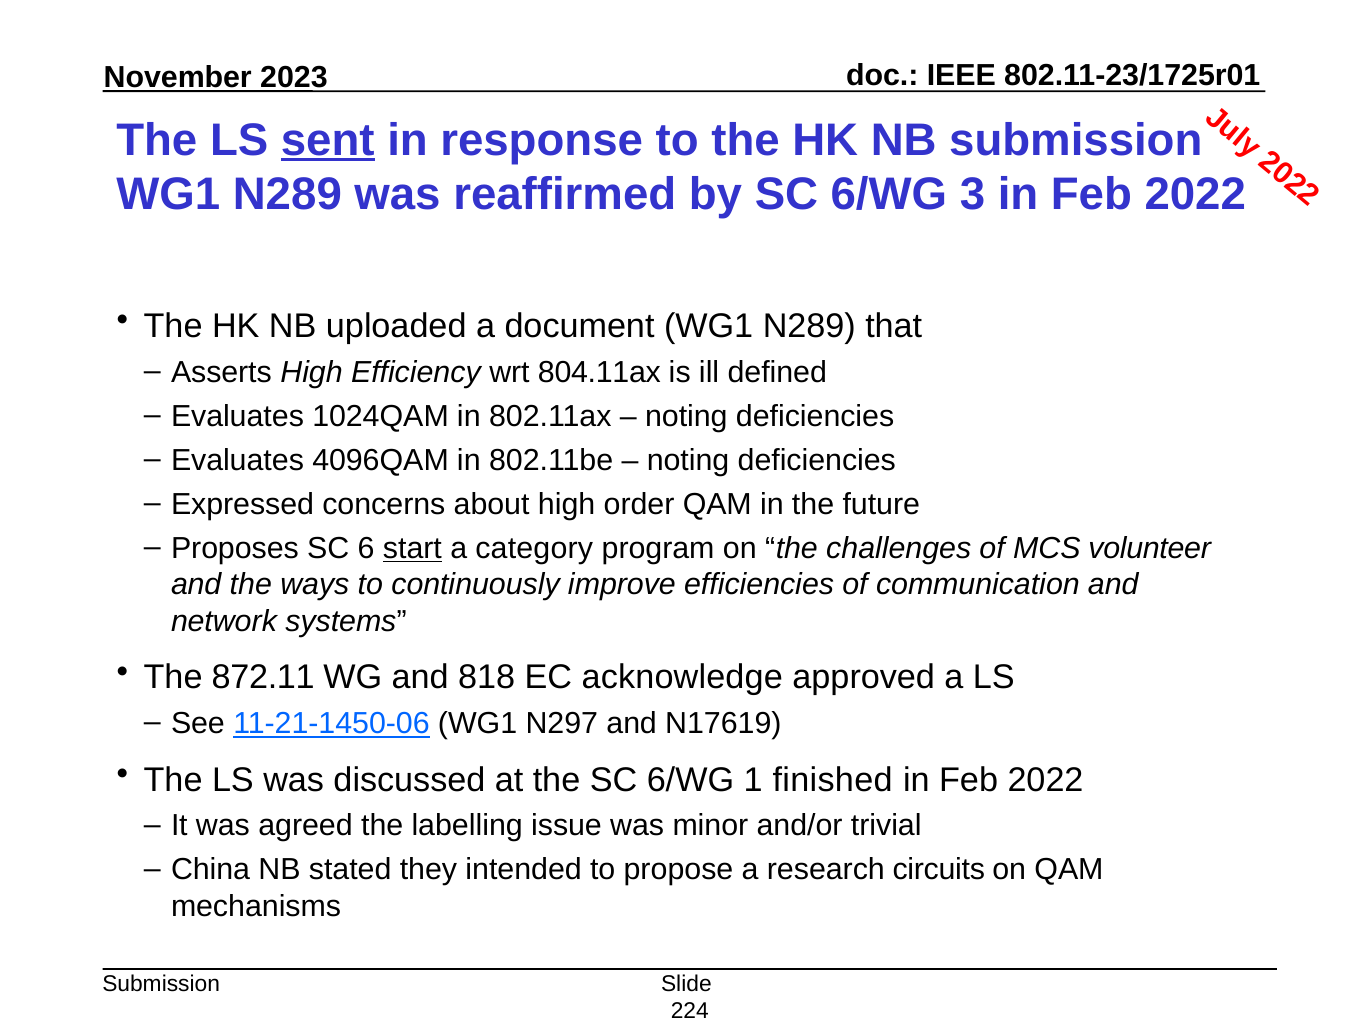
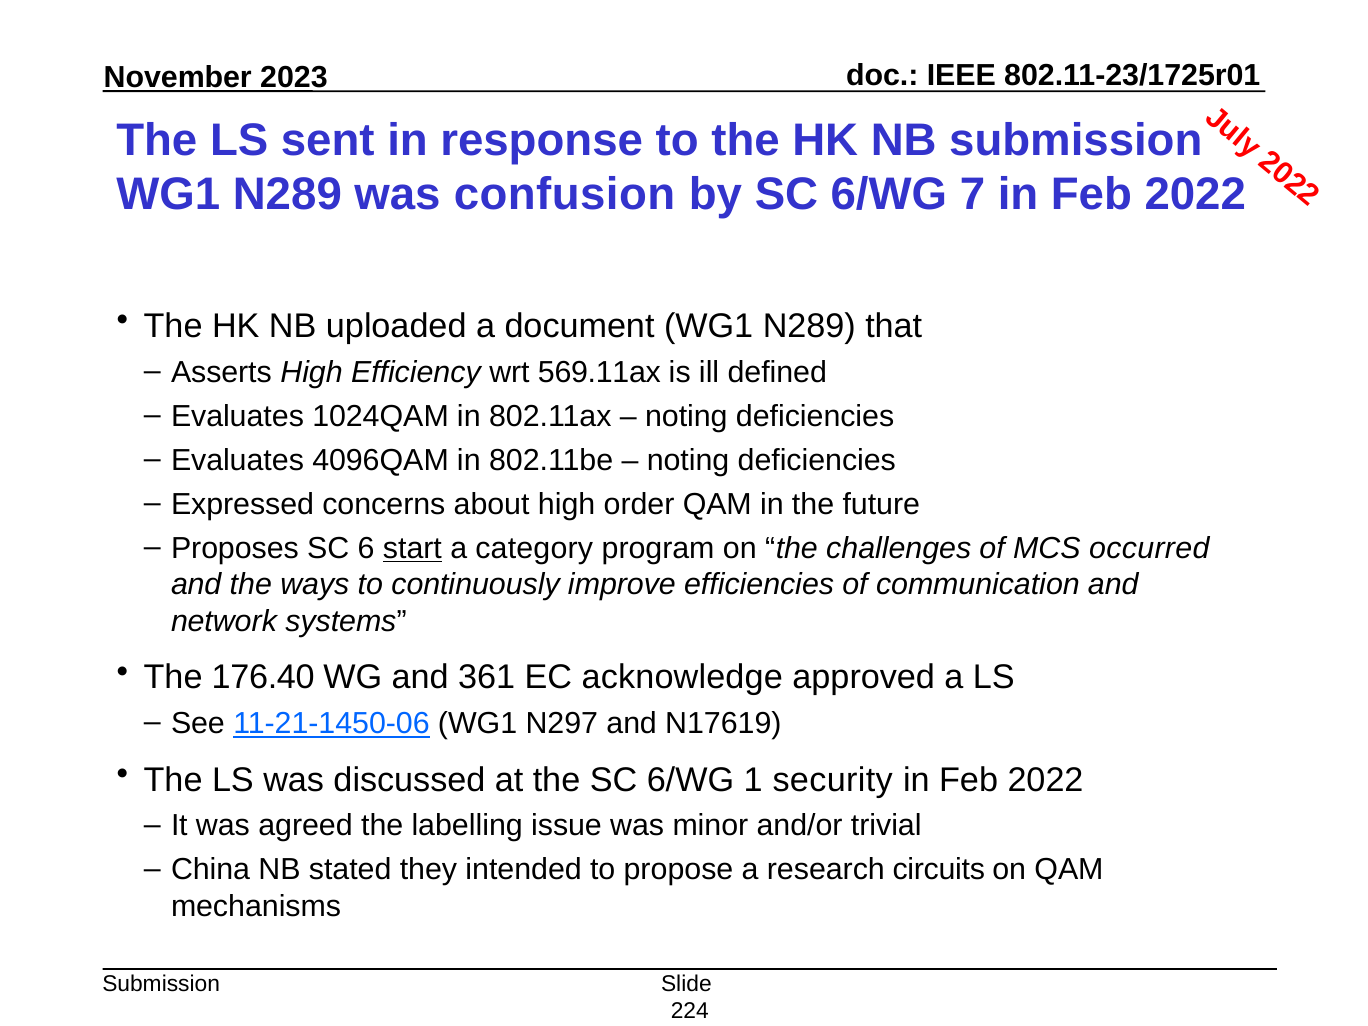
sent underline: present -> none
reaffirmed: reaffirmed -> confusion
3: 3 -> 7
804.11ax: 804.11ax -> 569.11ax
volunteer: volunteer -> occurred
872.11: 872.11 -> 176.40
818: 818 -> 361
finished: finished -> security
